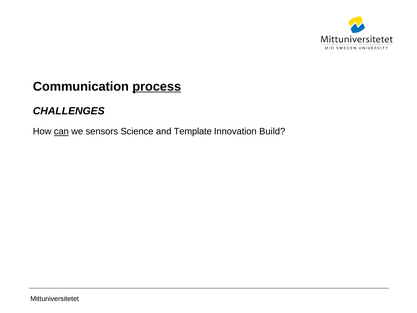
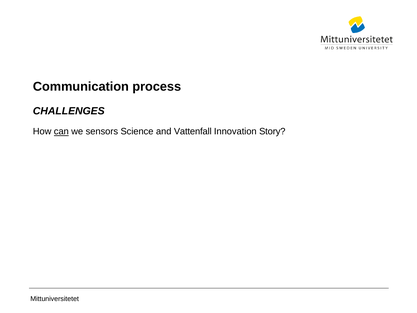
process underline: present -> none
Template: Template -> Vattenfall
Build: Build -> Story
